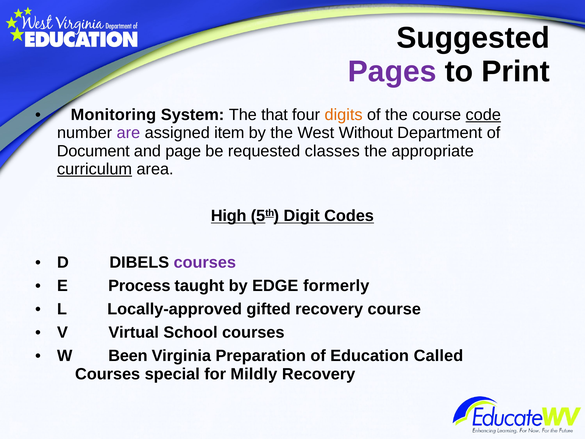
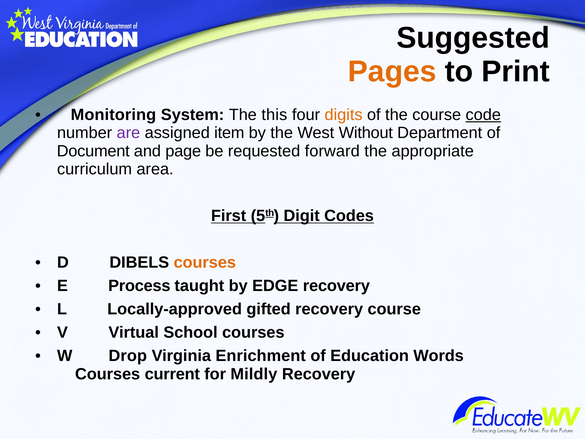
Pages colour: purple -> orange
that: that -> this
classes: classes -> forward
curriculum underline: present -> none
High: High -> First
courses at (205, 262) colour: purple -> orange
EDGE formerly: formerly -> recovery
Been: Been -> Drop
Preparation: Preparation -> Enrichment
Called: Called -> Words
special: special -> current
